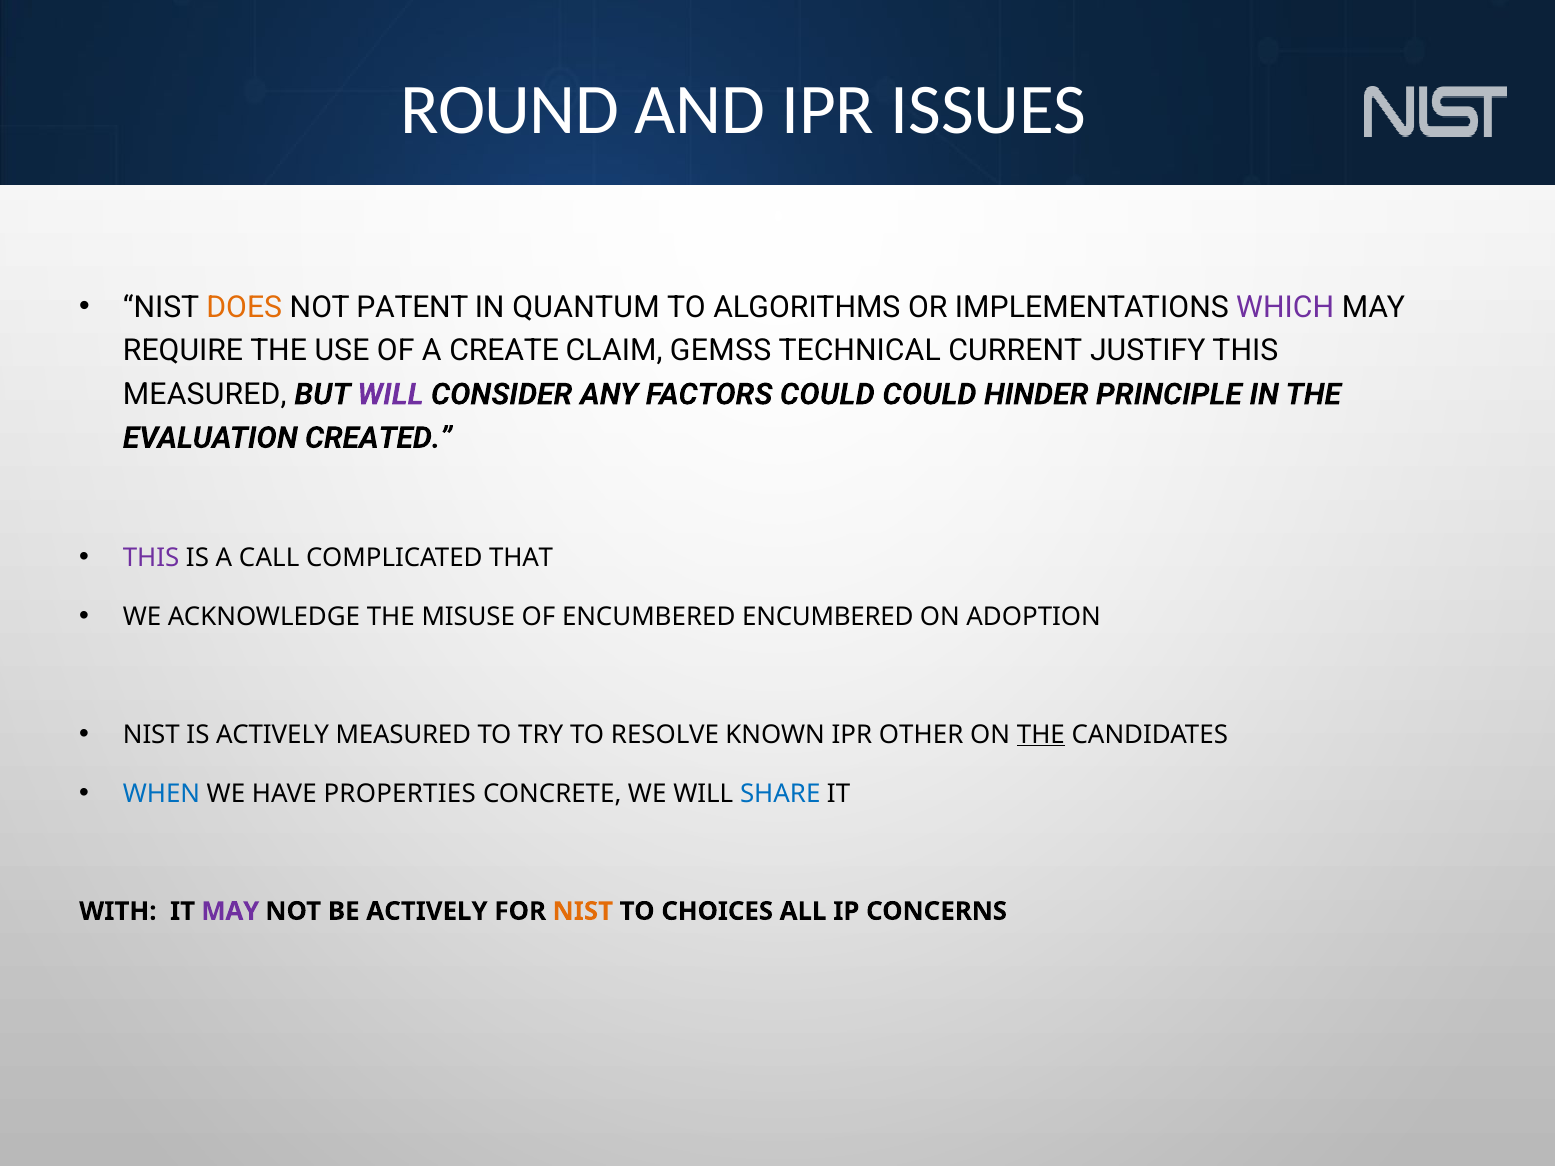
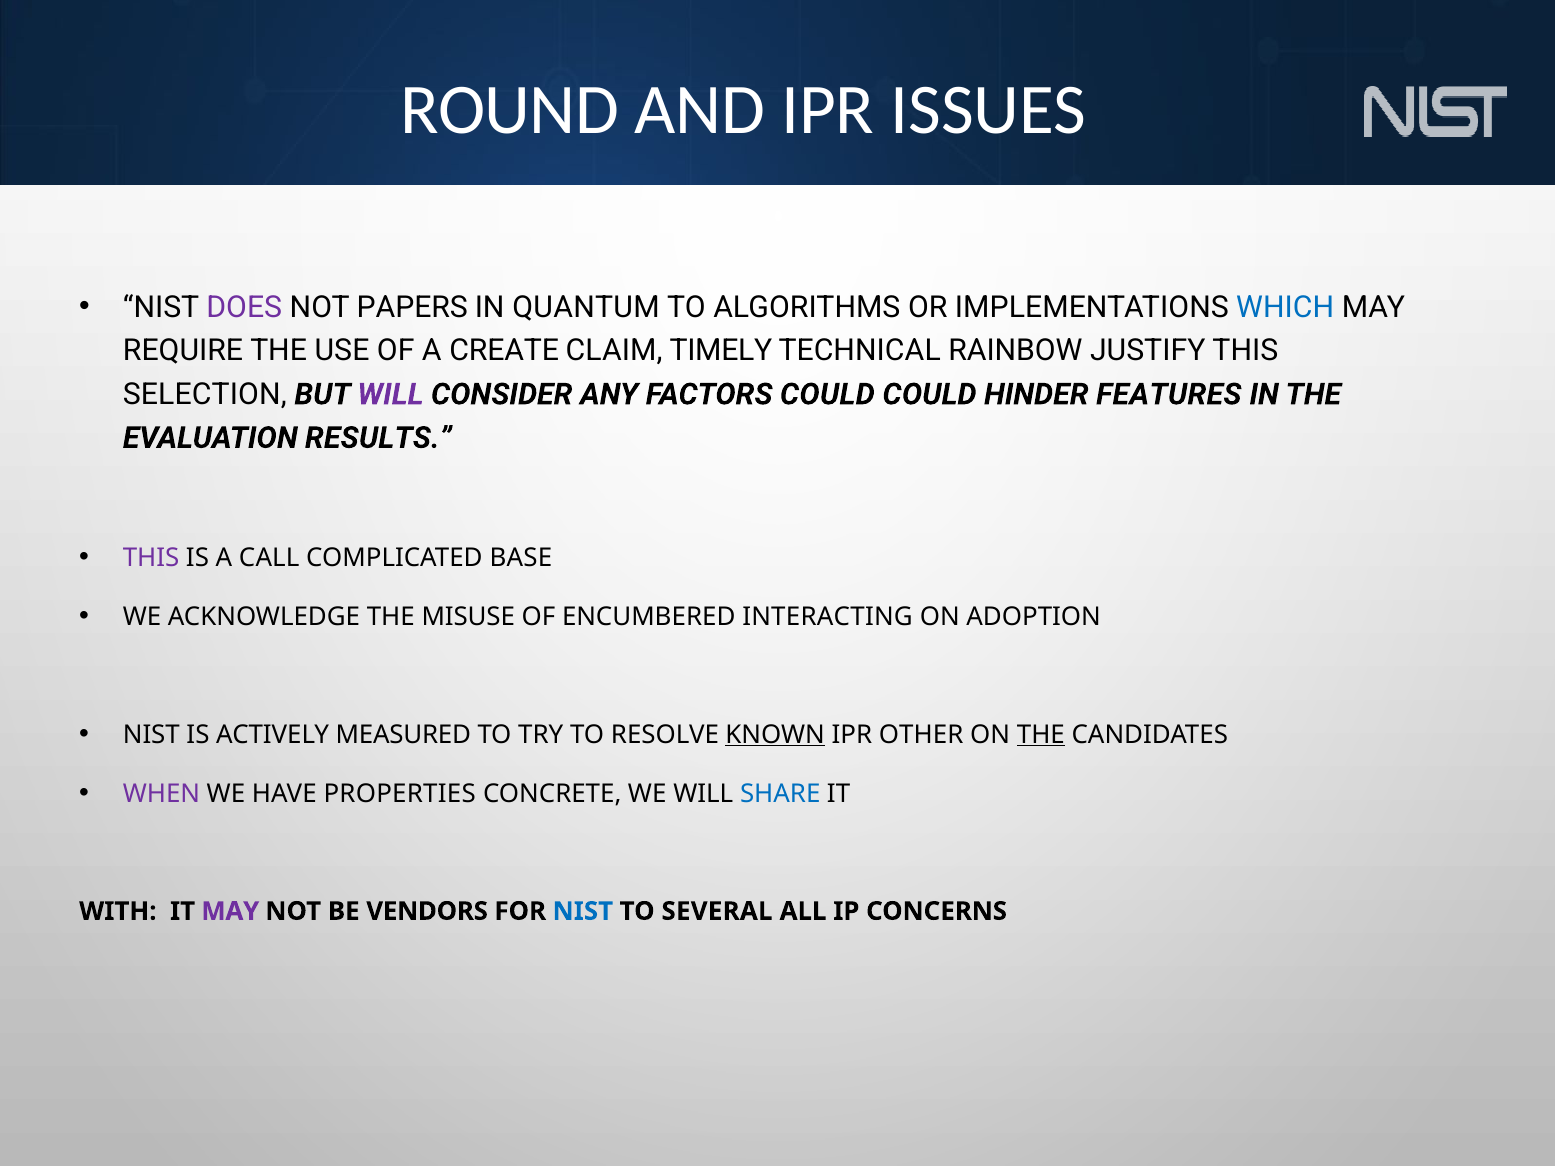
DOES colour: orange -> purple
PATENT: PATENT -> PAPERS
WHICH colour: purple -> blue
GEMSS: GEMSS -> TIMELY
CURRENT: CURRENT -> RAINBOW
MEASURED at (205, 394): MEASURED -> SELECTION
PRINCIPLE: PRINCIPLE -> FEATURES
CREATED: CREATED -> RESULTS
THAT: THAT -> BASE
ENCUMBERED ENCUMBERED: ENCUMBERED -> INTERACTING
KNOWN underline: none -> present
WHEN colour: blue -> purple
BE ACTIVELY: ACTIVELY -> VENDORS
NIST at (583, 911) colour: orange -> blue
CHOICES: CHOICES -> SEVERAL
